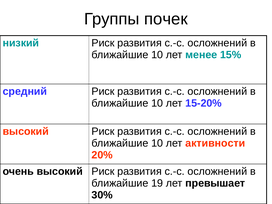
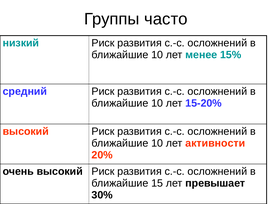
почек: почек -> часто
19: 19 -> 15
